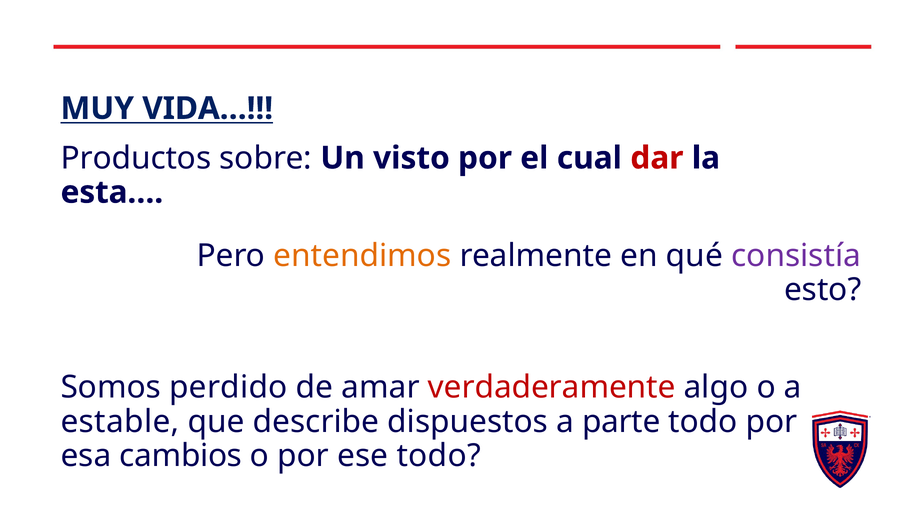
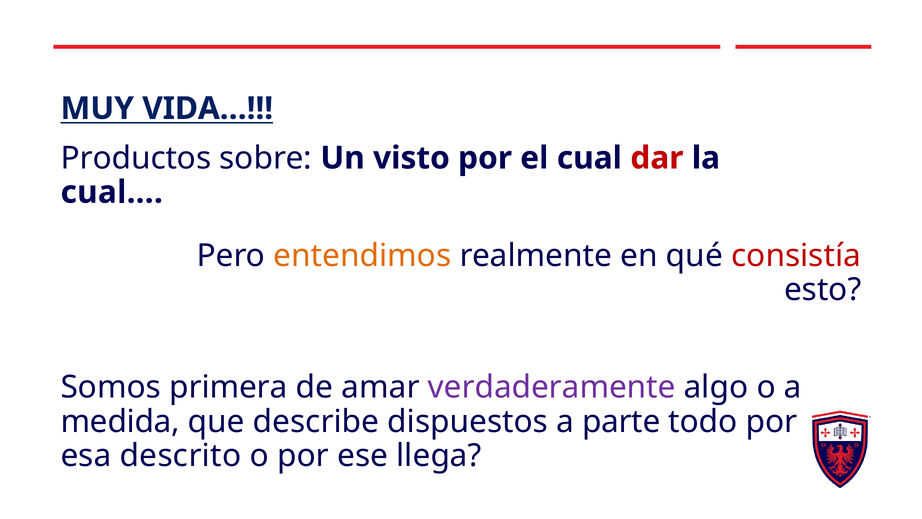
esta…: esta… -> cual…
consistía colour: purple -> red
perdido: perdido -> primera
verdaderamente colour: red -> purple
estable: estable -> medida
cambios: cambios -> descrito
ese todo: todo -> llega
